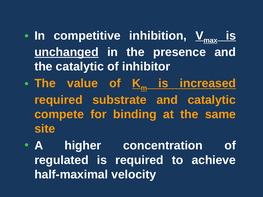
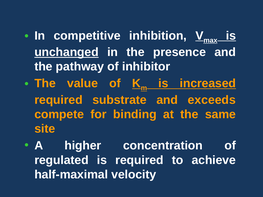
the catalytic: catalytic -> pathway
and catalytic: catalytic -> exceeds
